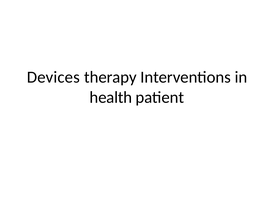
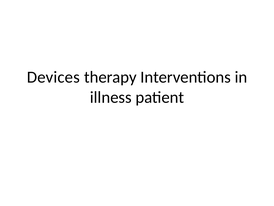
health: health -> illness
